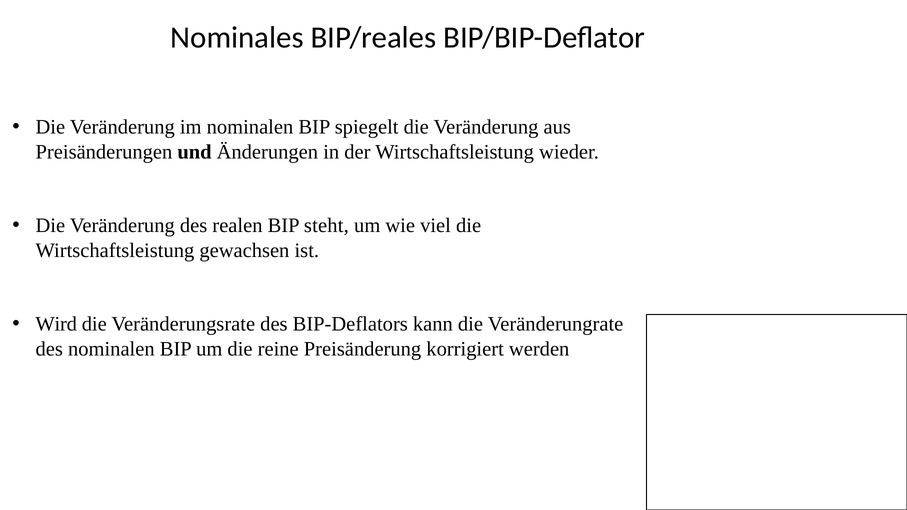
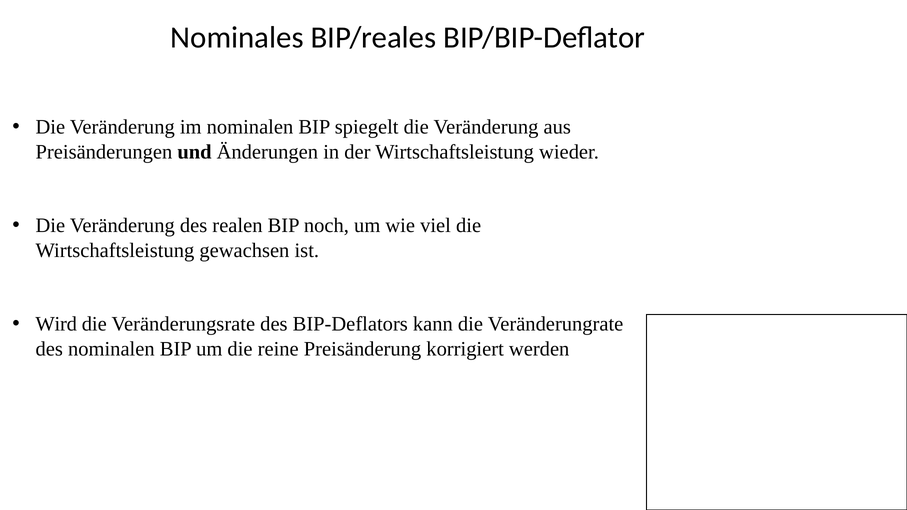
steht: steht -> noch
